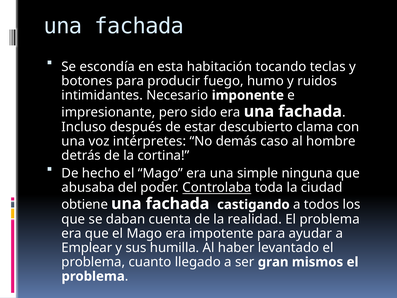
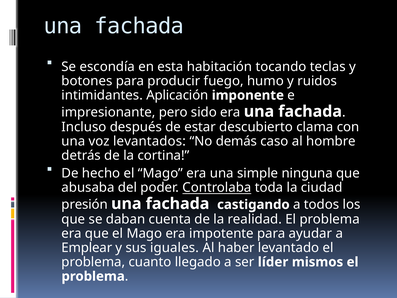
Necesario: Necesario -> Aplicación
intérpretes: intérpretes -> levantados
obtiene: obtiene -> presión
humilla: humilla -> iguales
gran: gran -> líder
